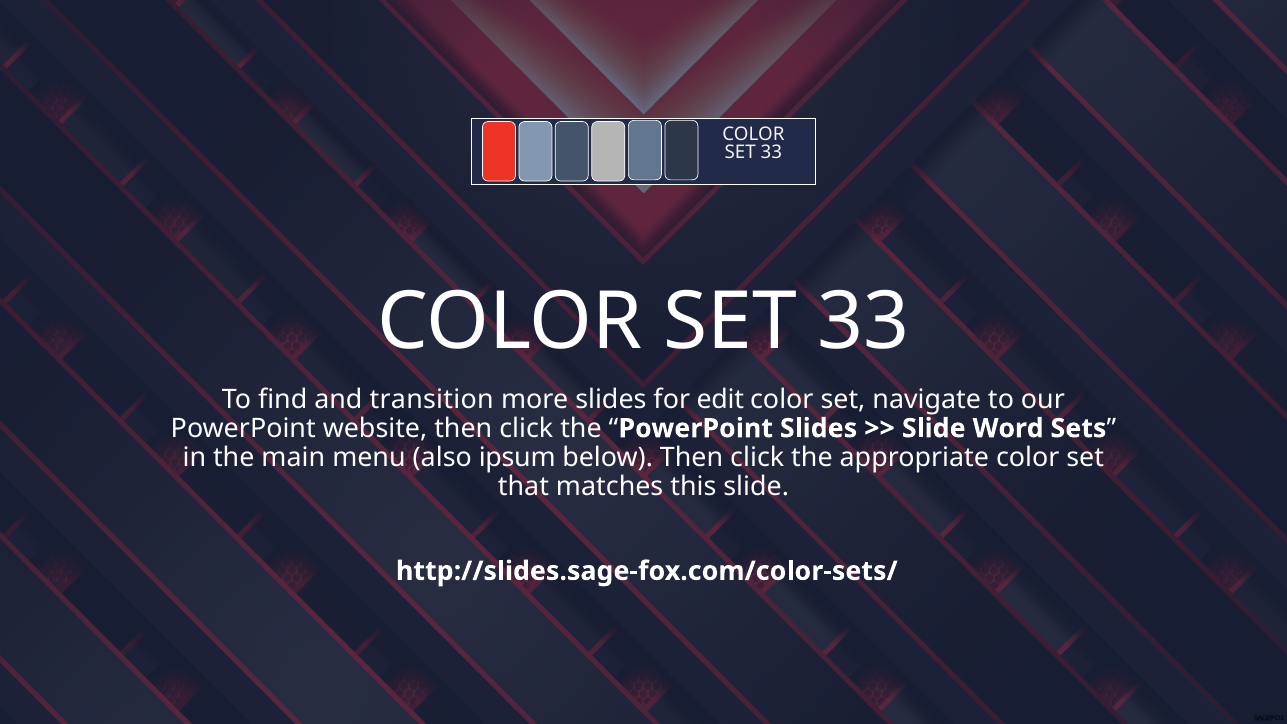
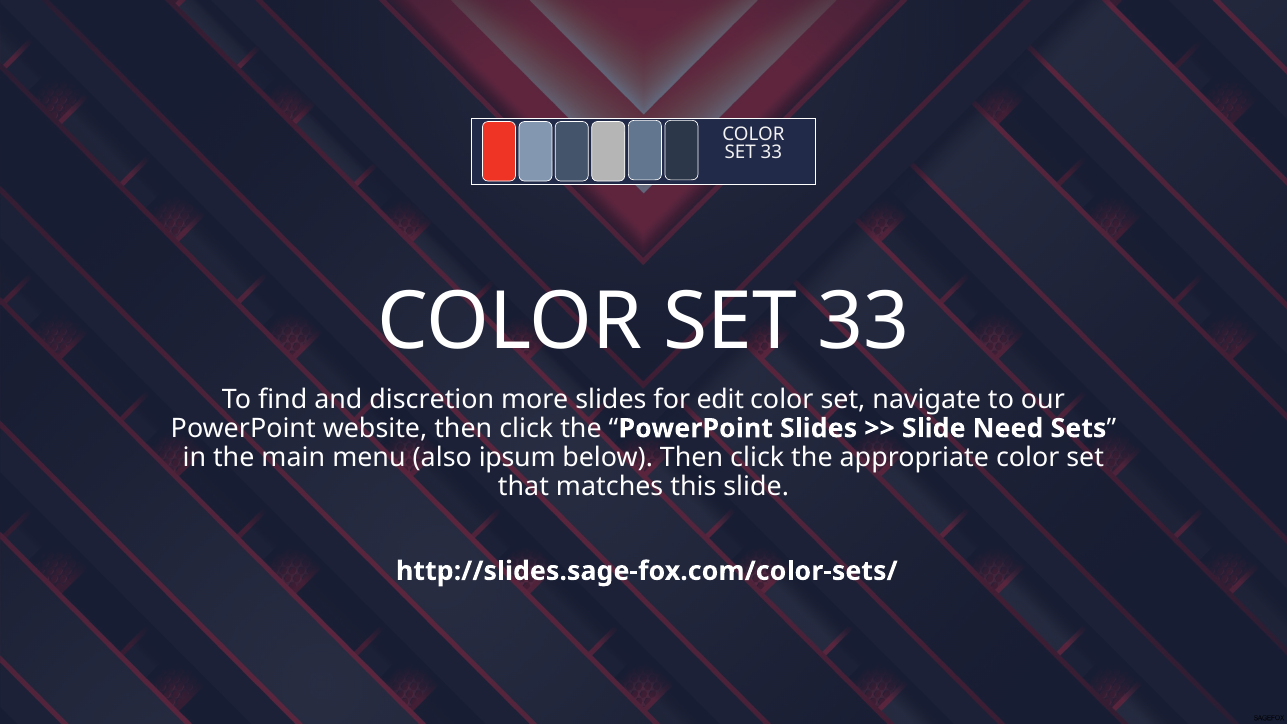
transition: transition -> discretion
Word: Word -> Need
